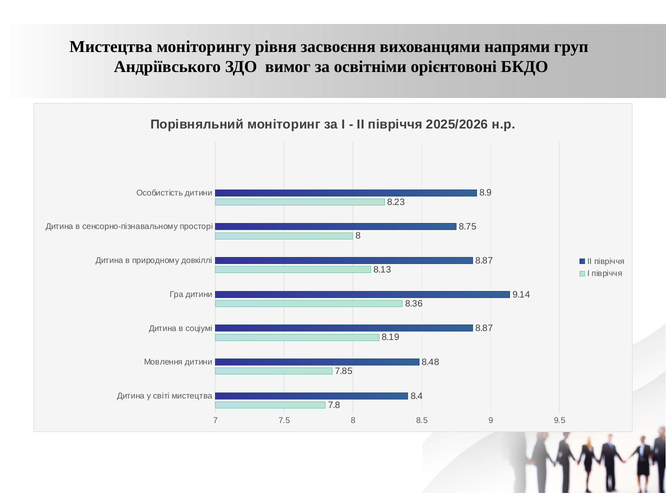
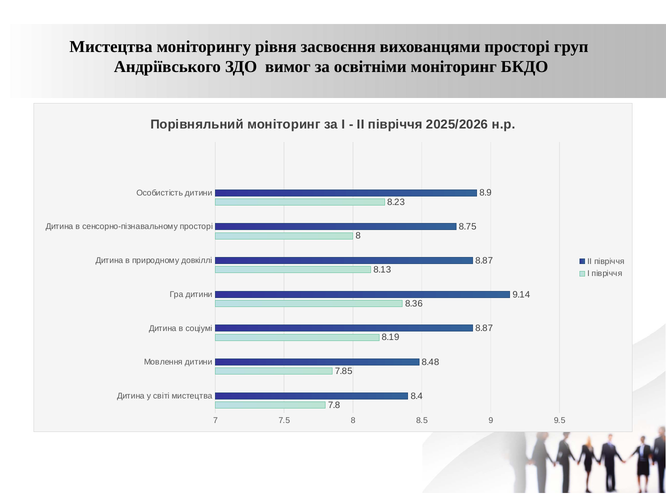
вихованцями напрями: напрями -> просторі
освітніми орієнтовоні: орієнтовоні -> моніторинг
